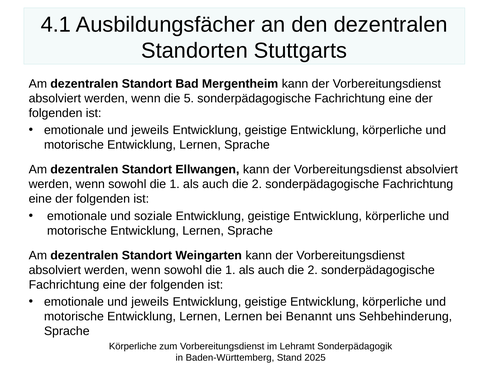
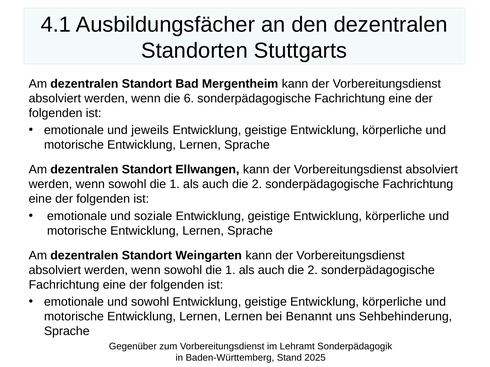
5: 5 -> 6
jeweils at (150, 302): jeweils -> sowohl
Körperliche at (133, 347): Körperliche -> Gegenüber
